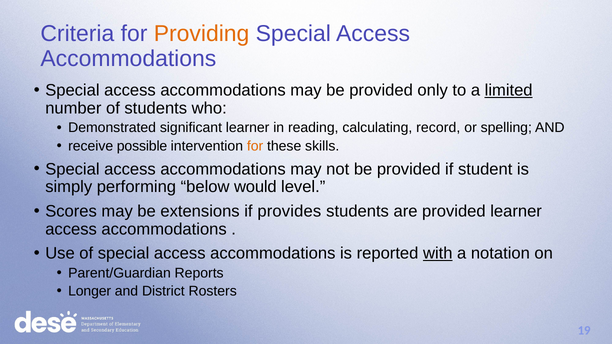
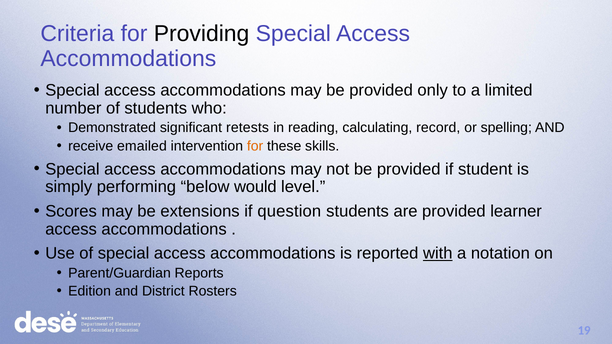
Providing colour: orange -> black
limited underline: present -> none
significant learner: learner -> retests
possible: possible -> emailed
provides: provides -> question
Longer: Longer -> Edition
